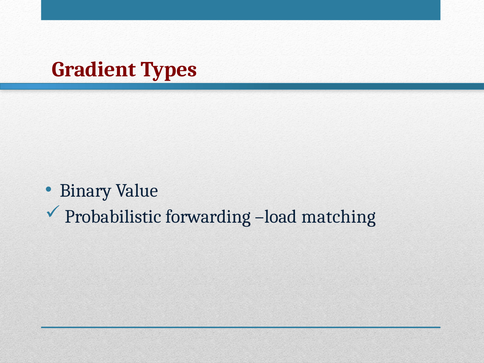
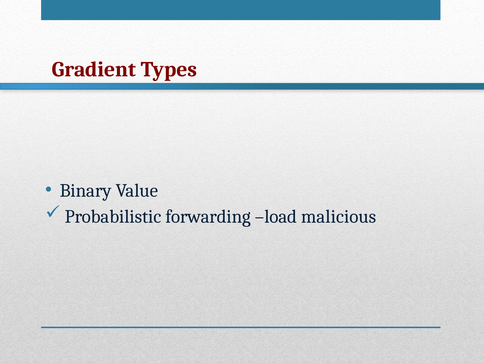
matching: matching -> malicious
